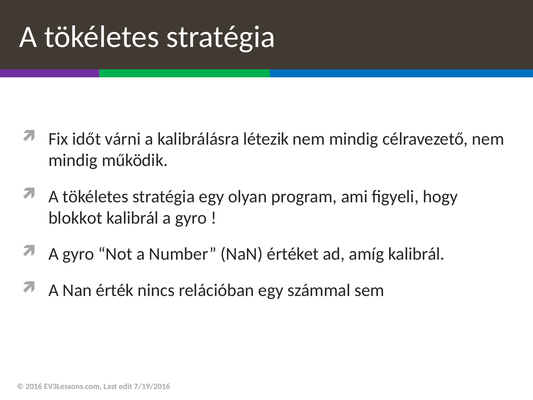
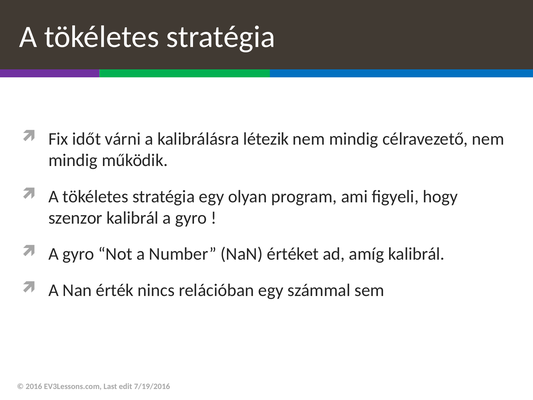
blokkot: blokkot -> szenzor
